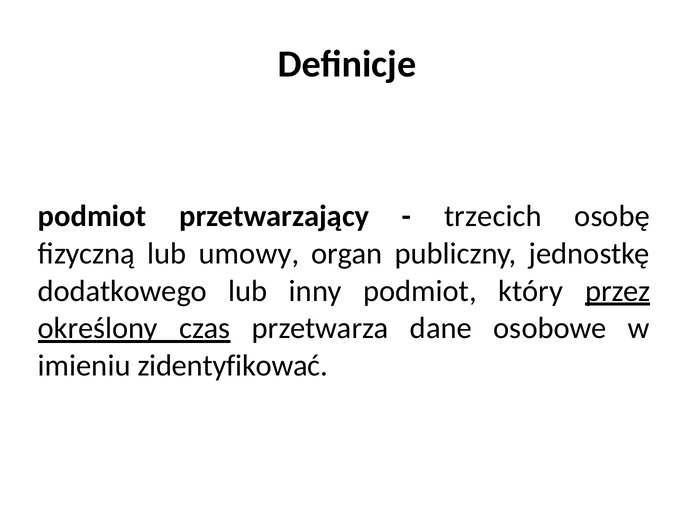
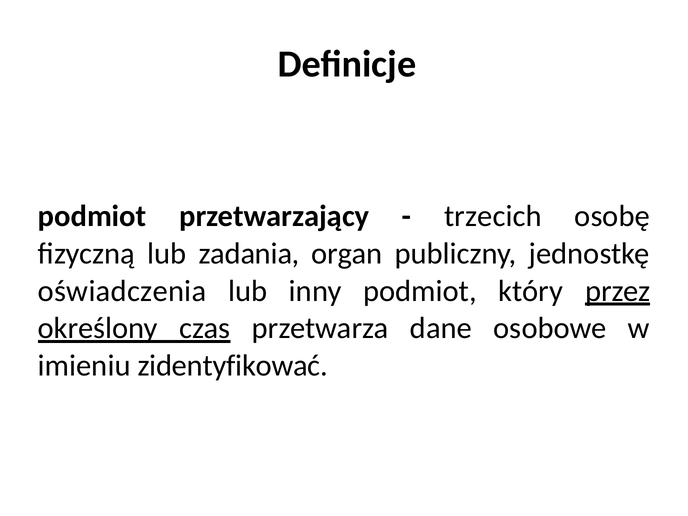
umowy: umowy -> zadania
dodatkowego: dodatkowego -> oświadczenia
